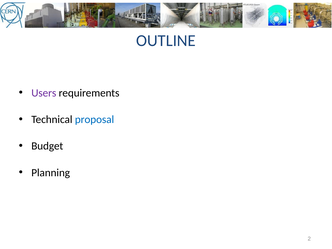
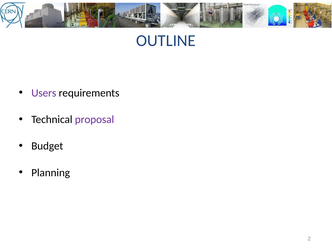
proposal colour: blue -> purple
